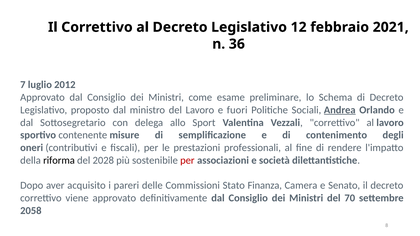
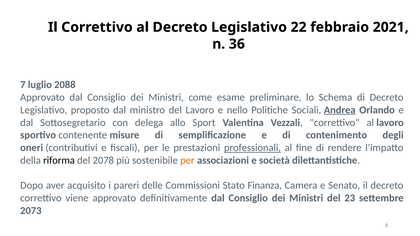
12: 12 -> 22
2012: 2012 -> 2088
fuori: fuori -> nello
professionali underline: none -> present
2028: 2028 -> 2078
per at (187, 160) colour: red -> orange
70: 70 -> 23
2058: 2058 -> 2073
